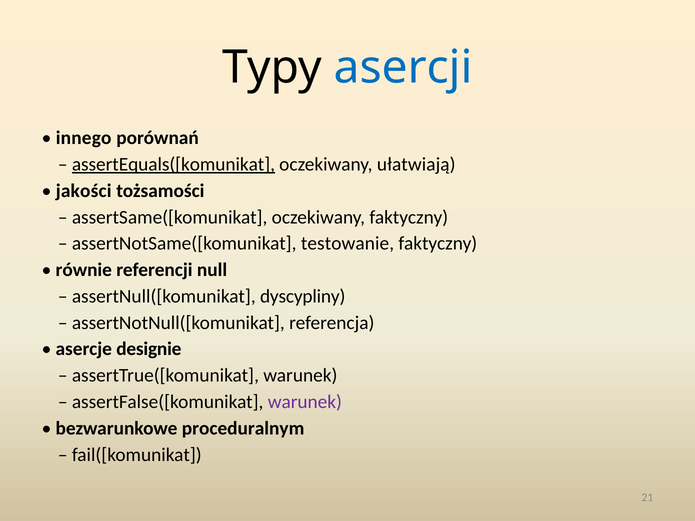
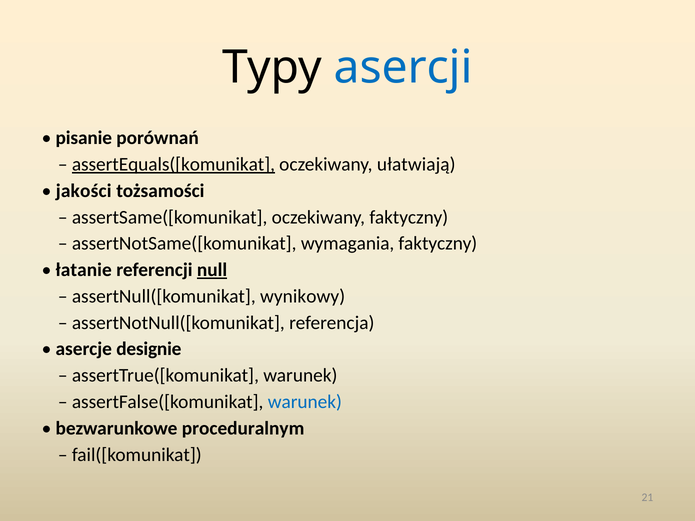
innego: innego -> pisanie
testowanie: testowanie -> wymagania
równie: równie -> łatanie
null underline: none -> present
dyscypliny: dyscypliny -> wynikowy
warunek at (305, 402) colour: purple -> blue
